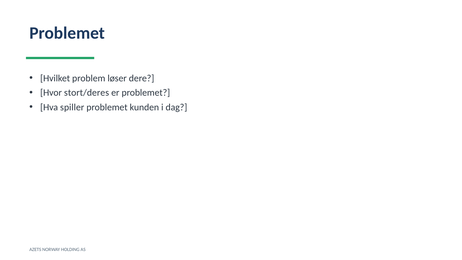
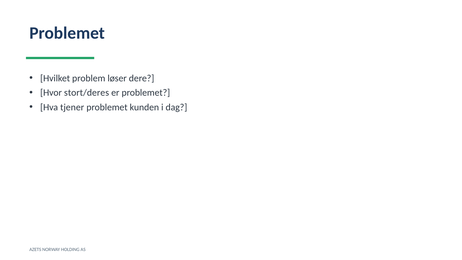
spiller: spiller -> tjener
